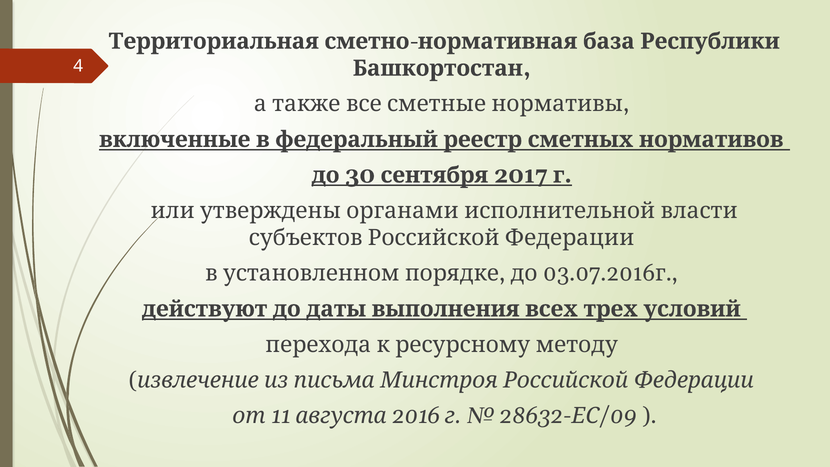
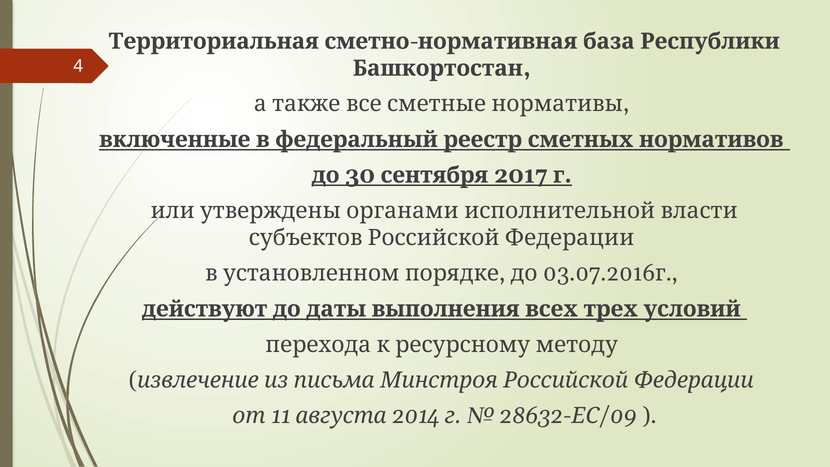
2016: 2016 -> 2014
